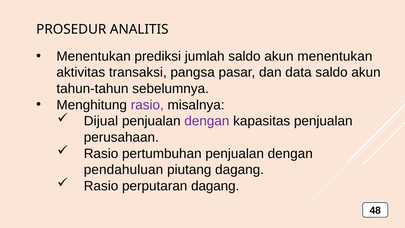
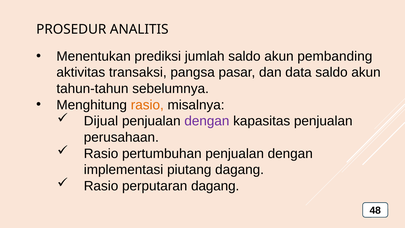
akun menentukan: menentukan -> pembanding
rasio at (147, 105) colour: purple -> orange
pendahuluan: pendahuluan -> implementasi
